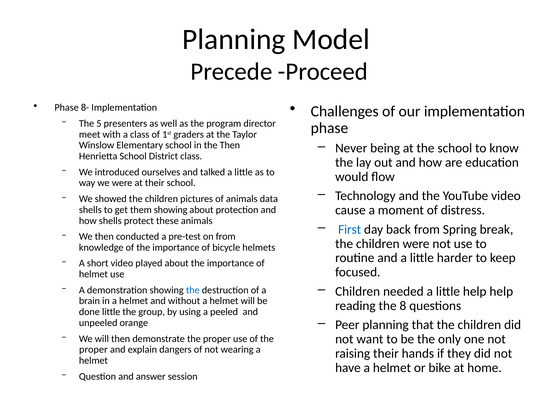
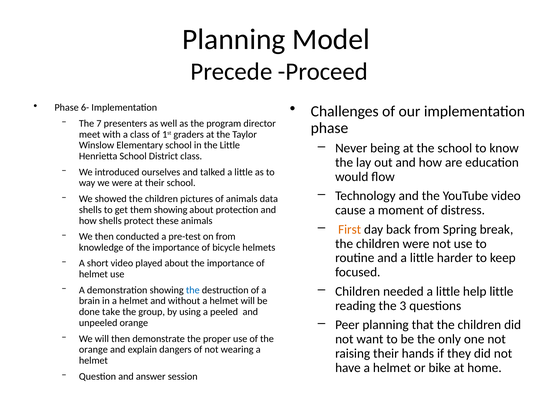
8-: 8- -> 6-
5: 5 -> 7
the Then: Then -> Little
First colour: blue -> orange
help help: help -> little
8: 8 -> 3
done little: little -> take
proper at (93, 349): proper -> orange
